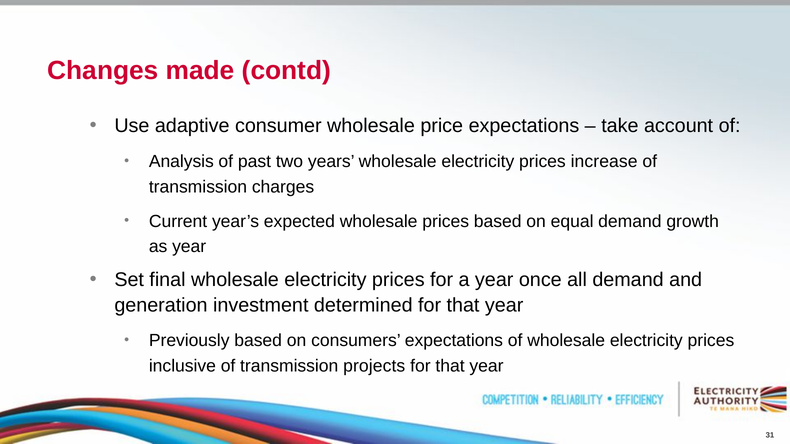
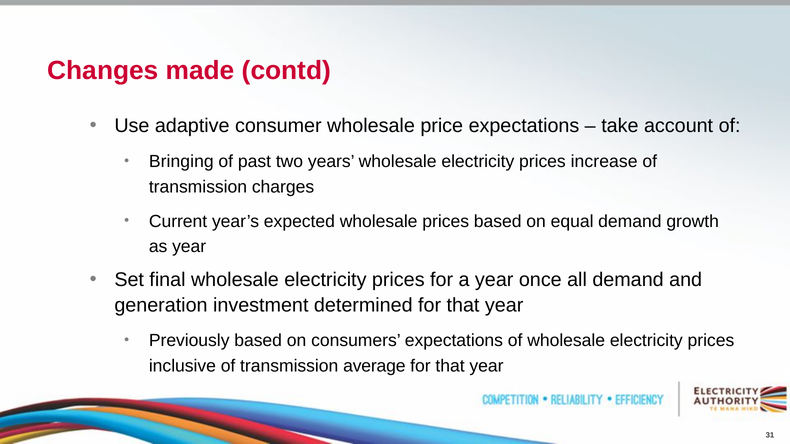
Analysis: Analysis -> Bringing
projects: projects -> average
